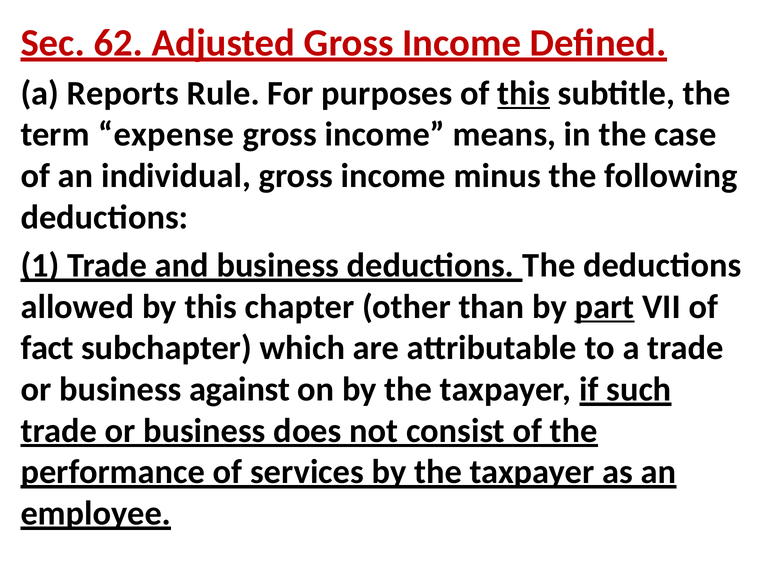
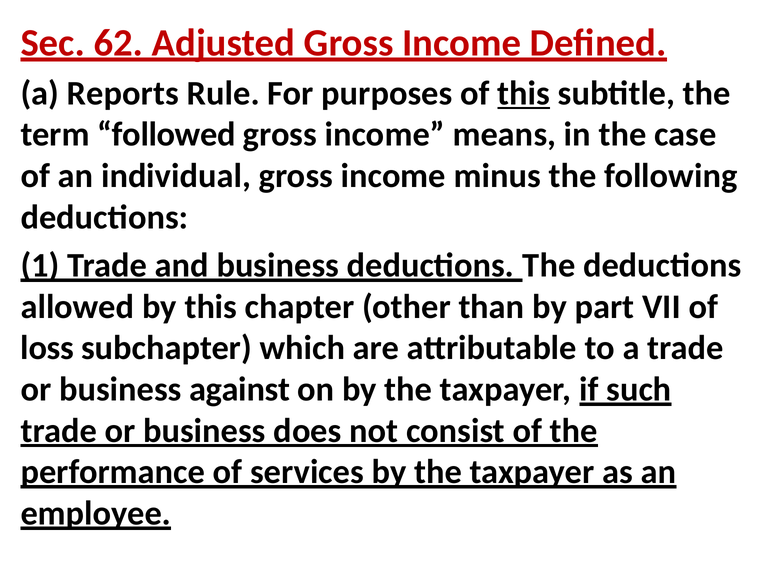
expense: expense -> followed
part underline: present -> none
fact: fact -> loss
